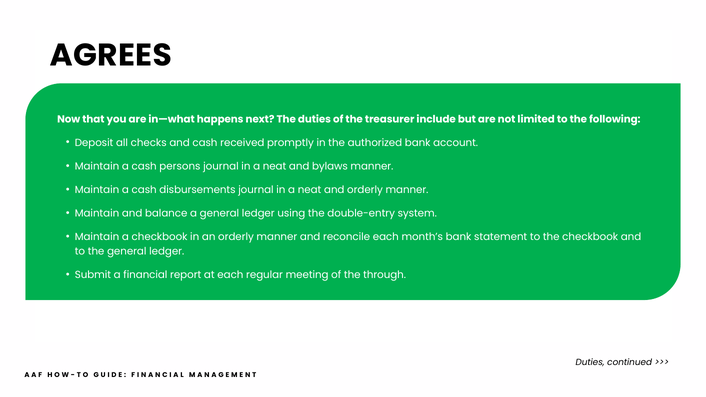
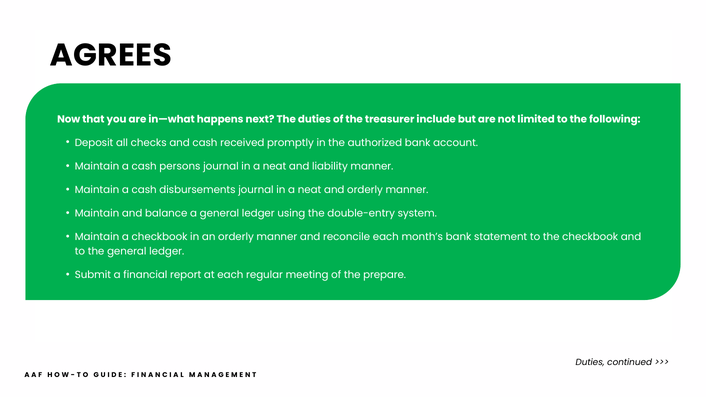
bylaws: bylaws -> liability
through: through -> prepare
